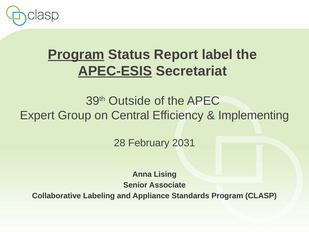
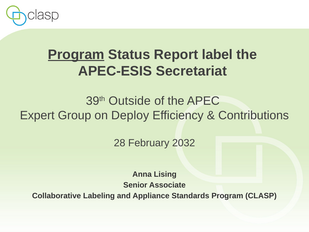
APEC-ESIS underline: present -> none
Central: Central -> Deploy
Implementing: Implementing -> Contributions
2031: 2031 -> 2032
